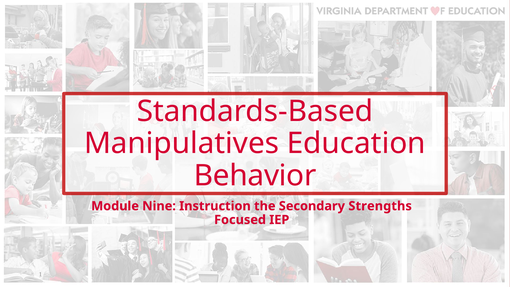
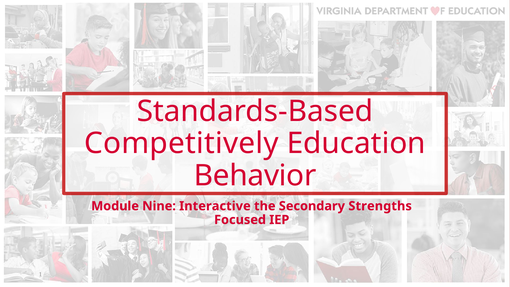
Manipulatives: Manipulatives -> Competitively
Instruction: Instruction -> Interactive
